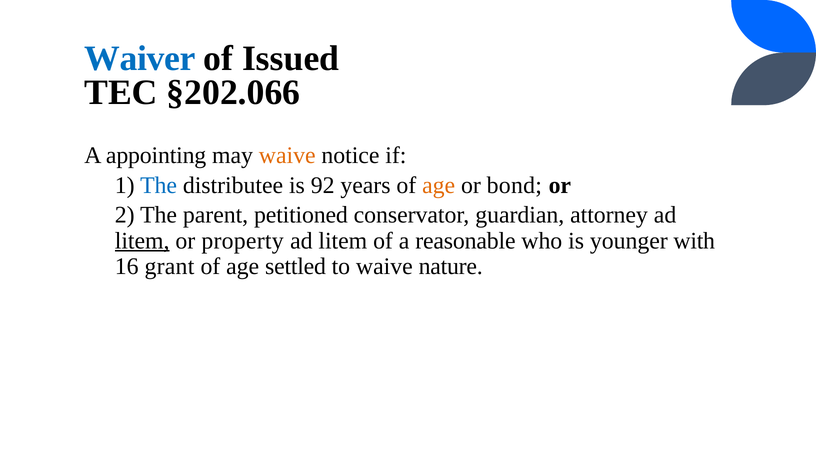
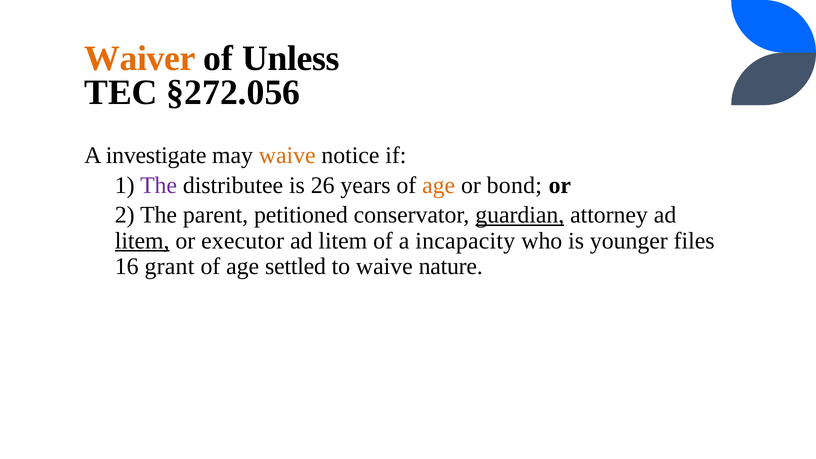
Waiver colour: blue -> orange
Issued: Issued -> Unless
§202.066: §202.066 -> §272.056
appointing: appointing -> investigate
The at (159, 185) colour: blue -> purple
92: 92 -> 26
guardian underline: none -> present
property: property -> executor
reasonable: reasonable -> incapacity
with: with -> files
